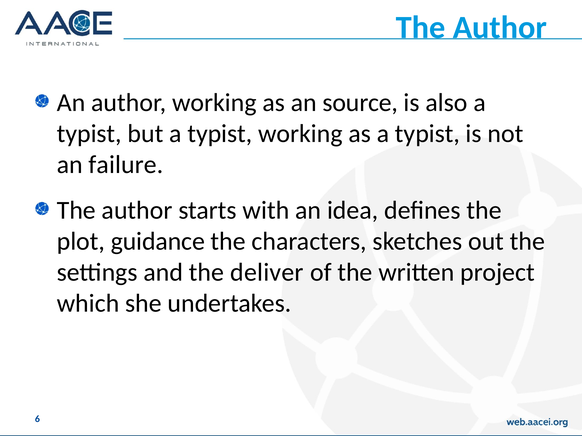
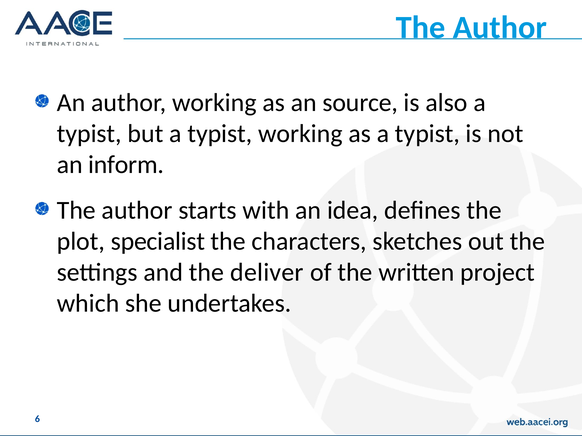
failure: failure -> inform
guidance: guidance -> specialist
